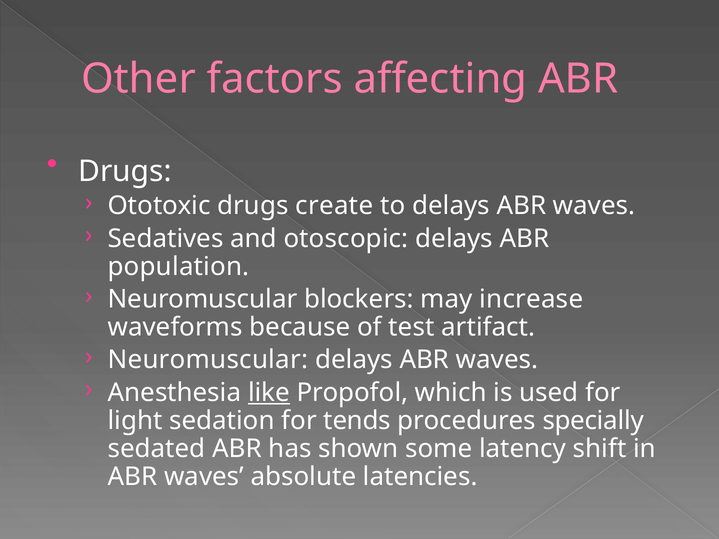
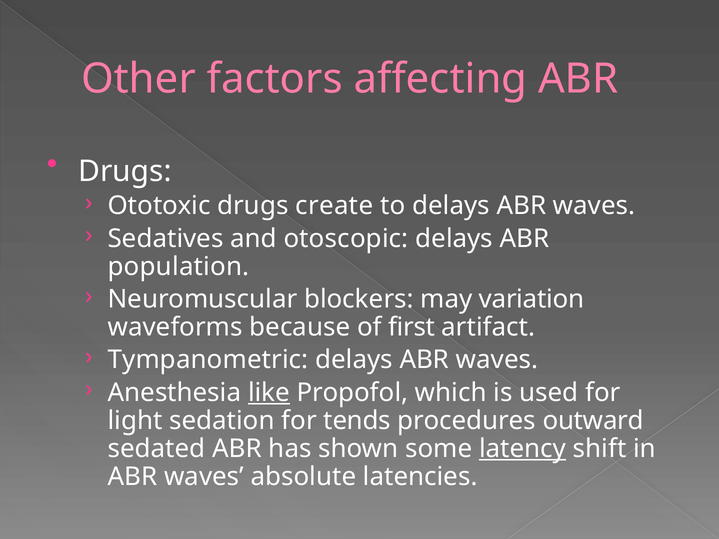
increase: increase -> variation
test: test -> first
Neuromuscular at (208, 360): Neuromuscular -> Tympanometric
specially: specially -> outward
latency underline: none -> present
